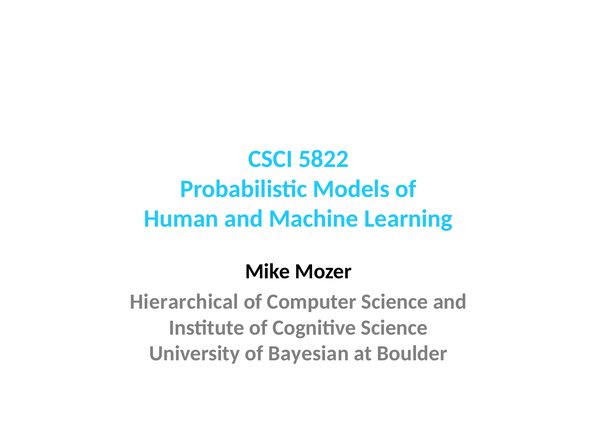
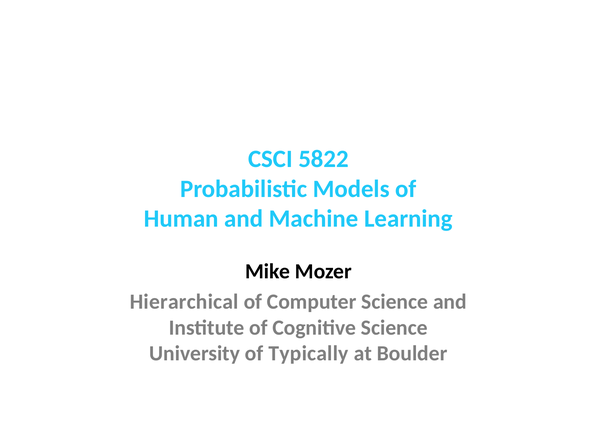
Bayesian: Bayesian -> Typically
